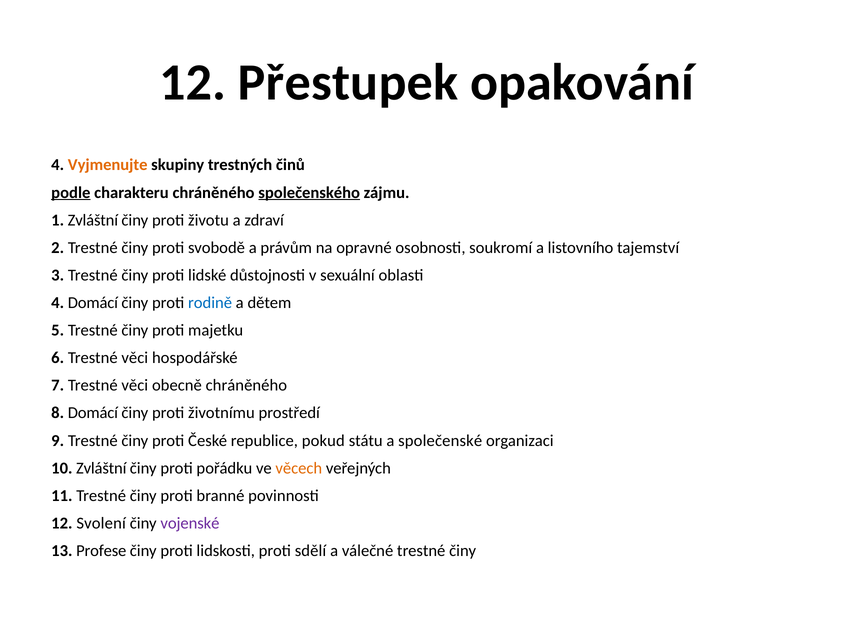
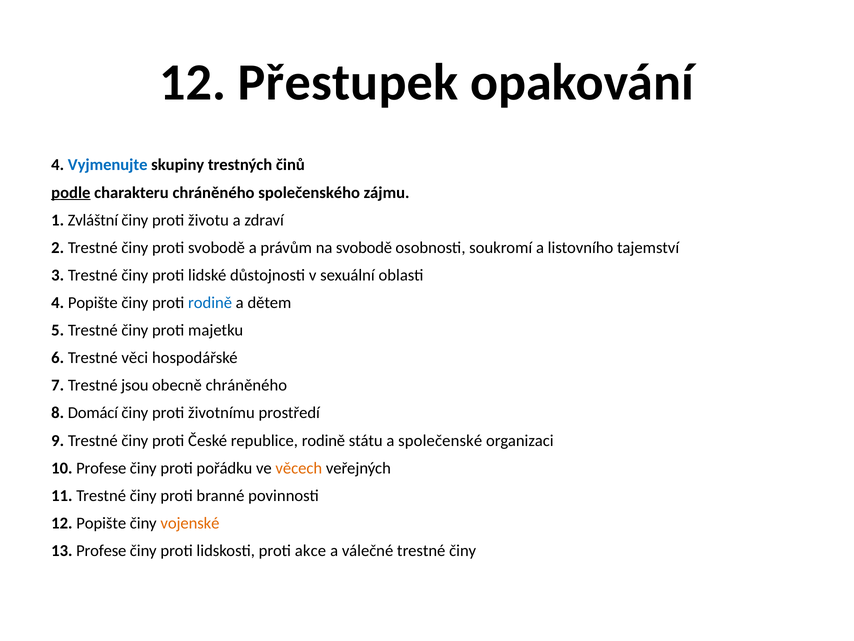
Vyjmenujte colour: orange -> blue
společenského underline: present -> none
na opravné: opravné -> svobodě
4 Domácí: Domácí -> Popište
7 Trestné věci: věci -> jsou
republice pokud: pokud -> rodině
10 Zvláštní: Zvláštní -> Profese
12 Svolení: Svolení -> Popište
vojenské colour: purple -> orange
sdělí: sdělí -> akce
